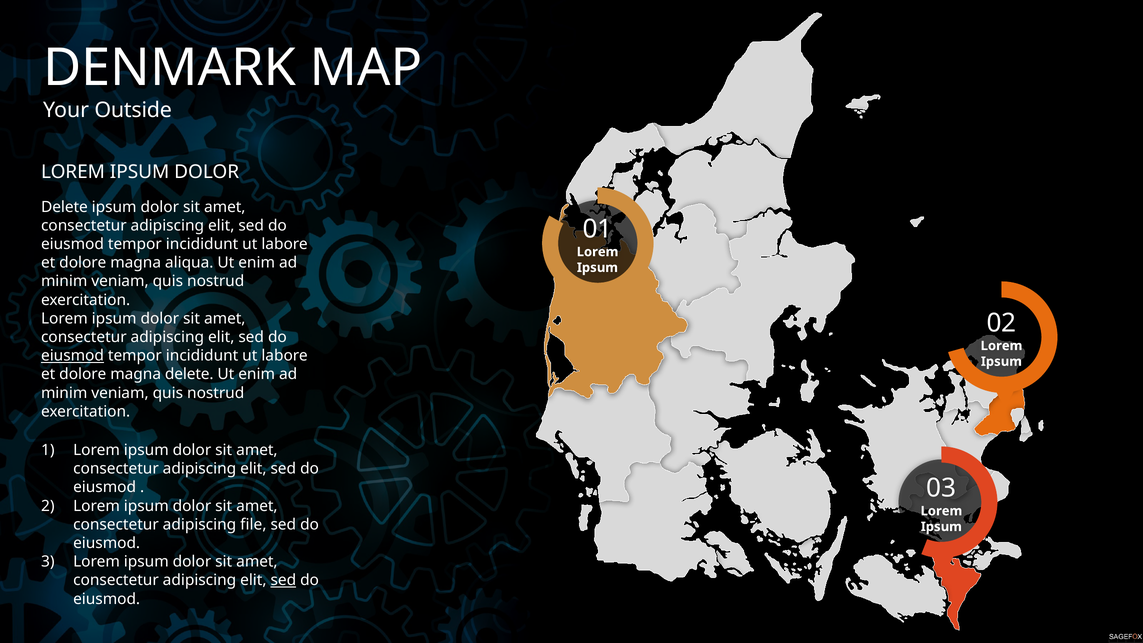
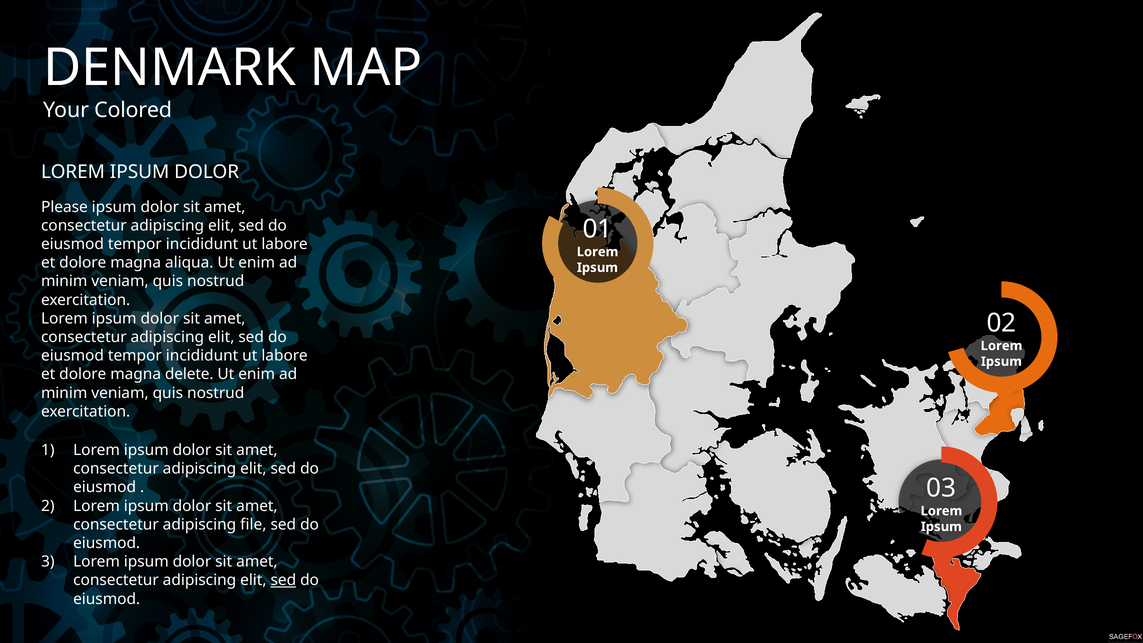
Outside: Outside -> Colored
Delete at (64, 207): Delete -> Please
eiusmod at (73, 356) underline: present -> none
